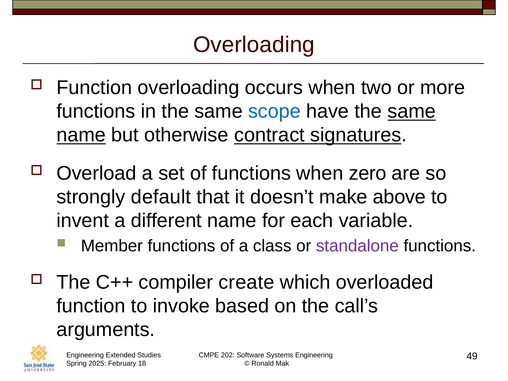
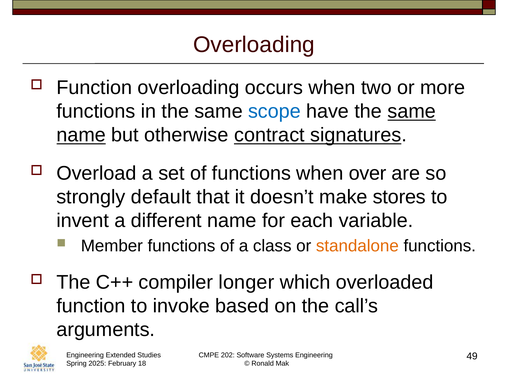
zero: zero -> over
above: above -> stores
standalone colour: purple -> orange
create: create -> longer
